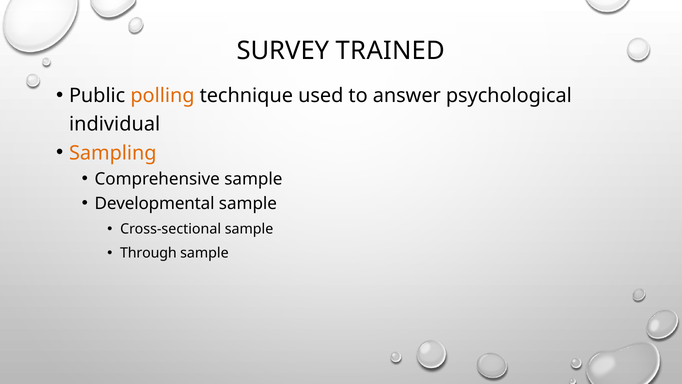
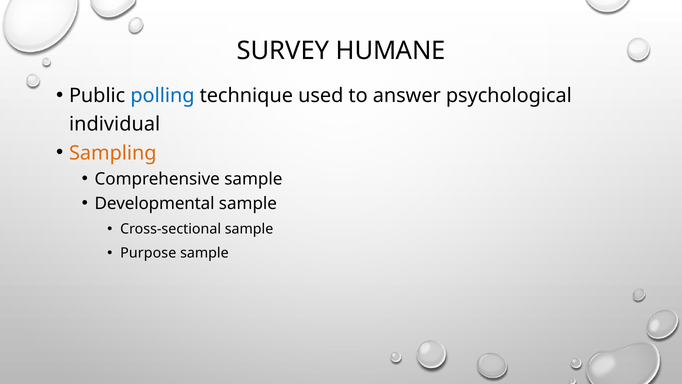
TRAINED: TRAINED -> HUMANE
polling colour: orange -> blue
Through: Through -> Purpose
